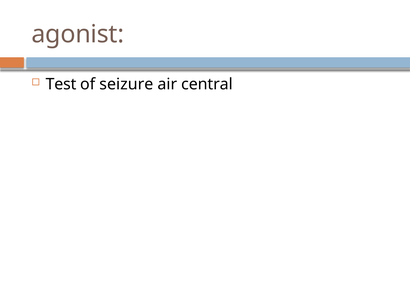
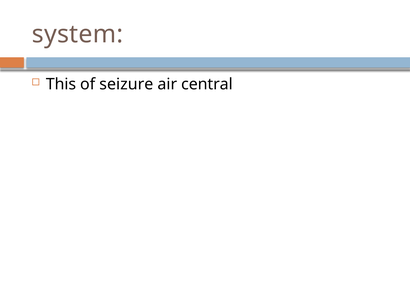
agonist: agonist -> system
Test: Test -> This
